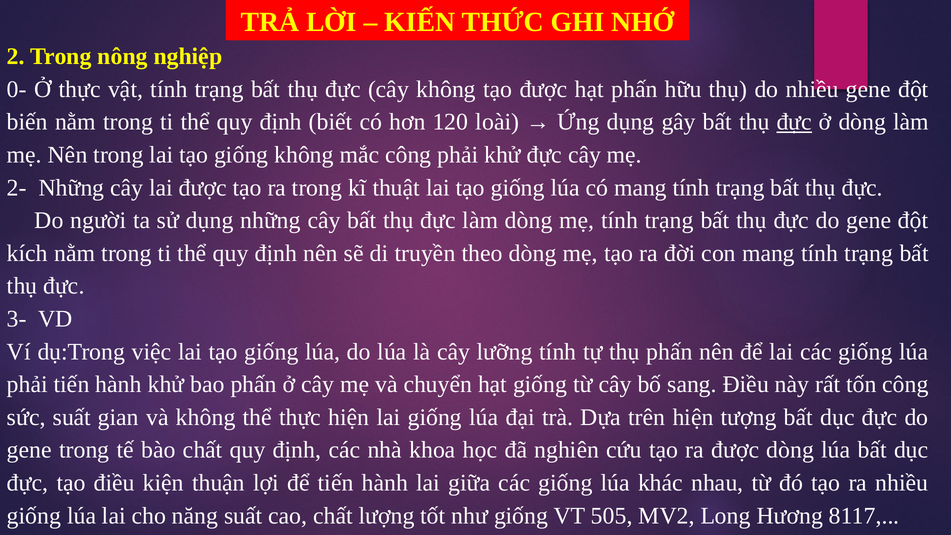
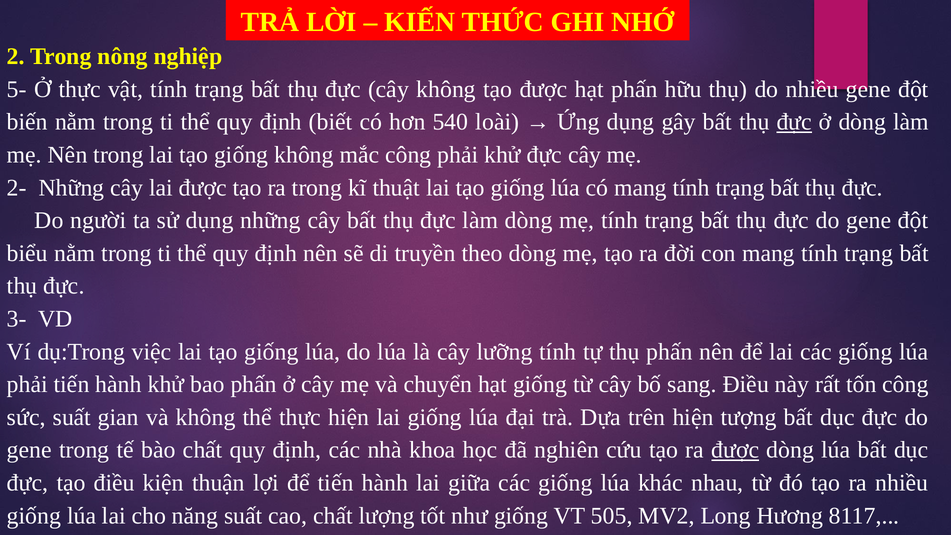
0-: 0- -> 5-
120: 120 -> 540
kích: kích -> biểu
được at (735, 450) underline: none -> present
